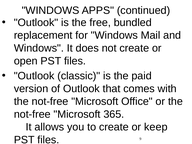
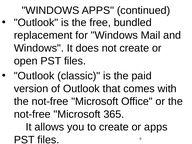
or keep: keep -> apps
